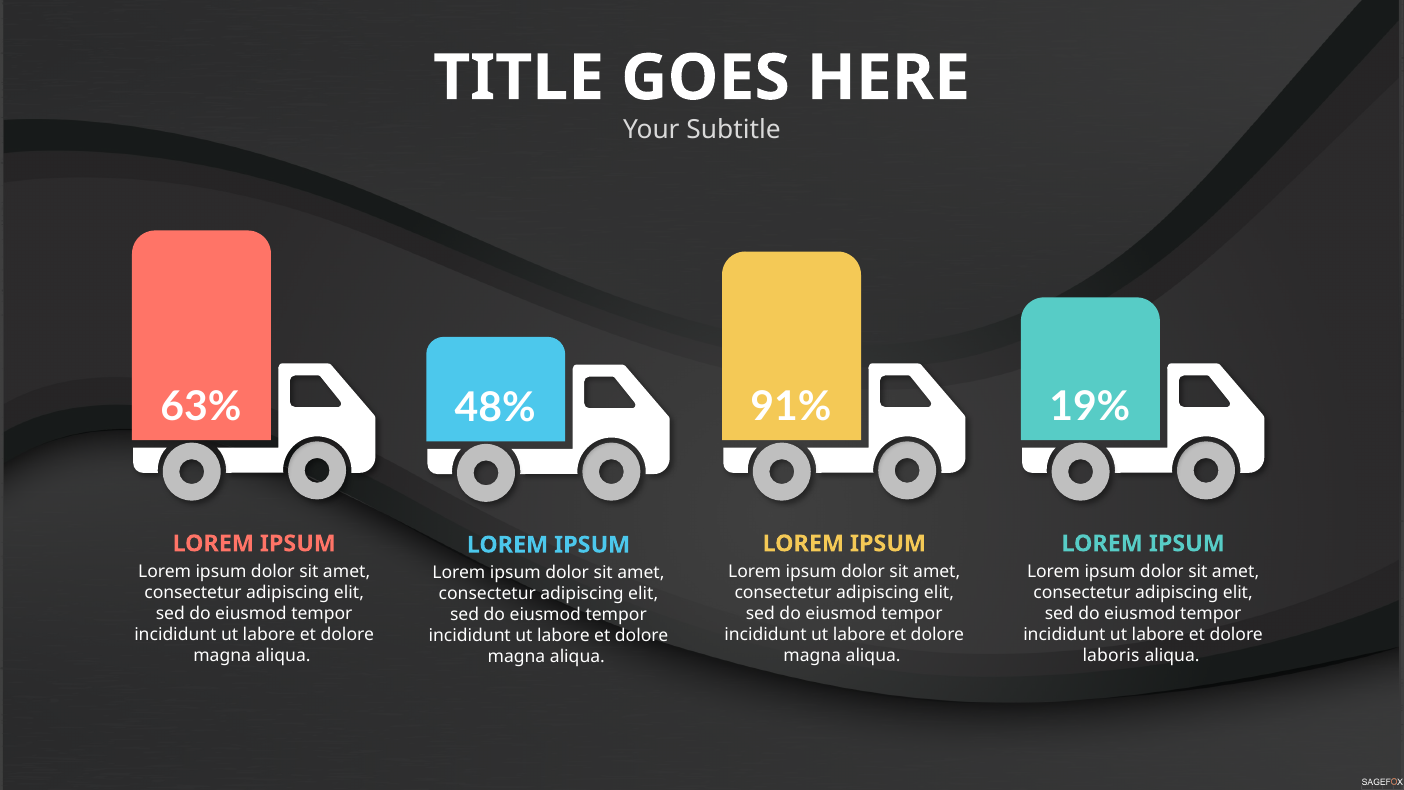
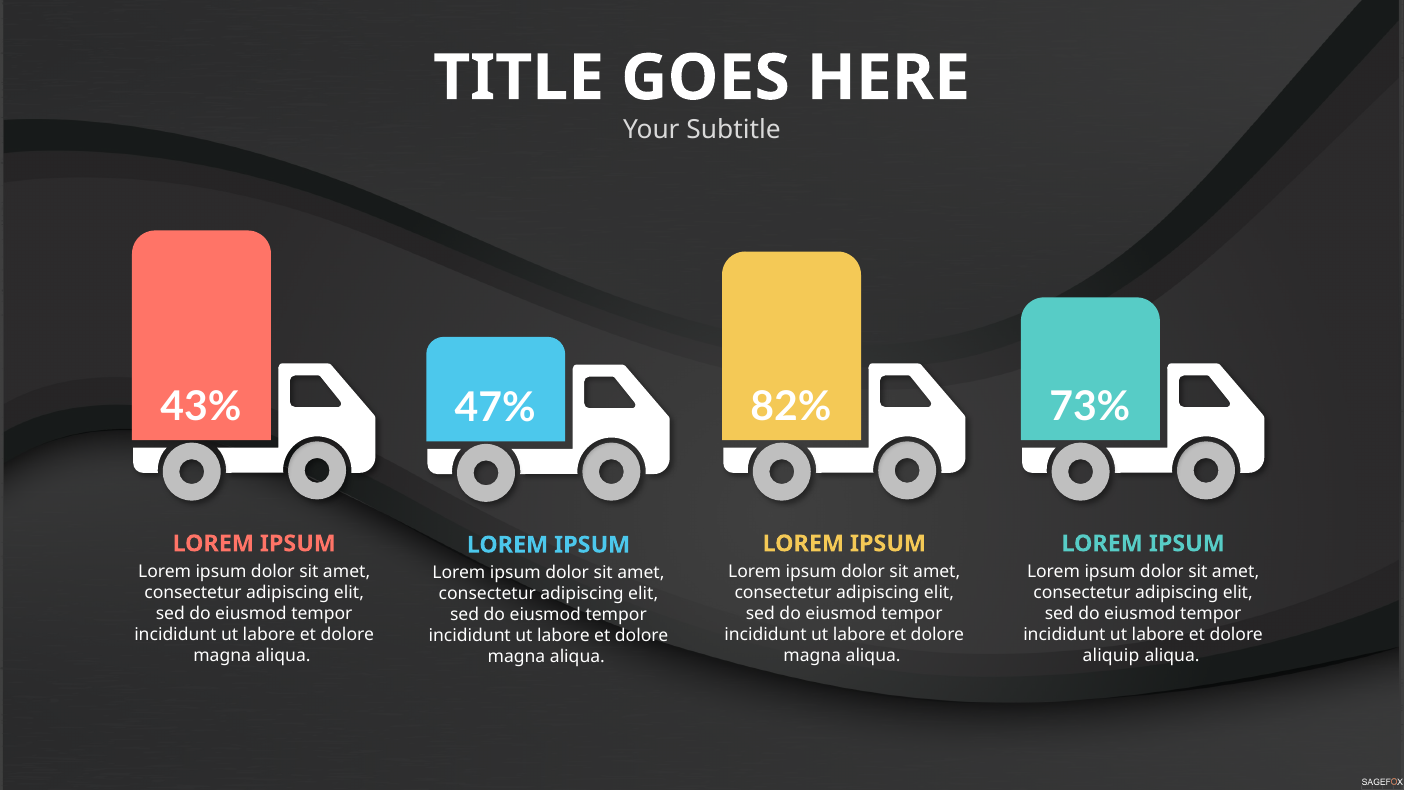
63%: 63% -> 43%
91%: 91% -> 82%
19%: 19% -> 73%
48%: 48% -> 47%
laboris: laboris -> aliquip
